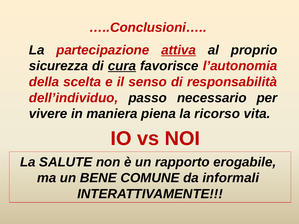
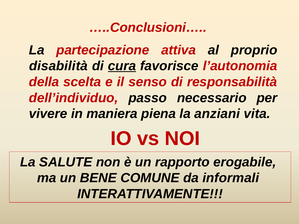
attiva underline: present -> none
sicurezza: sicurezza -> disabilità
ricorso: ricorso -> anziani
